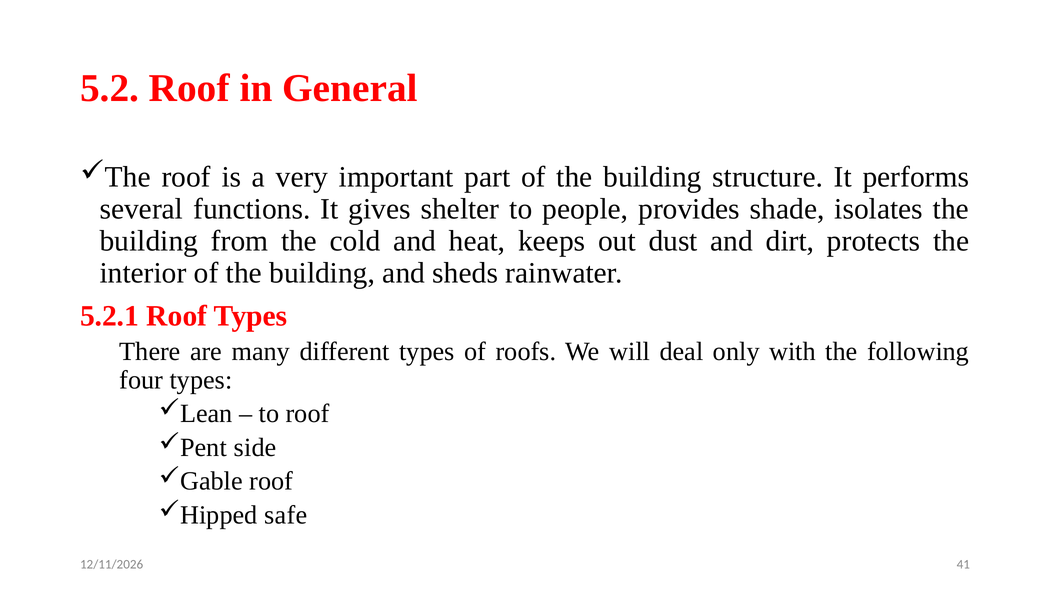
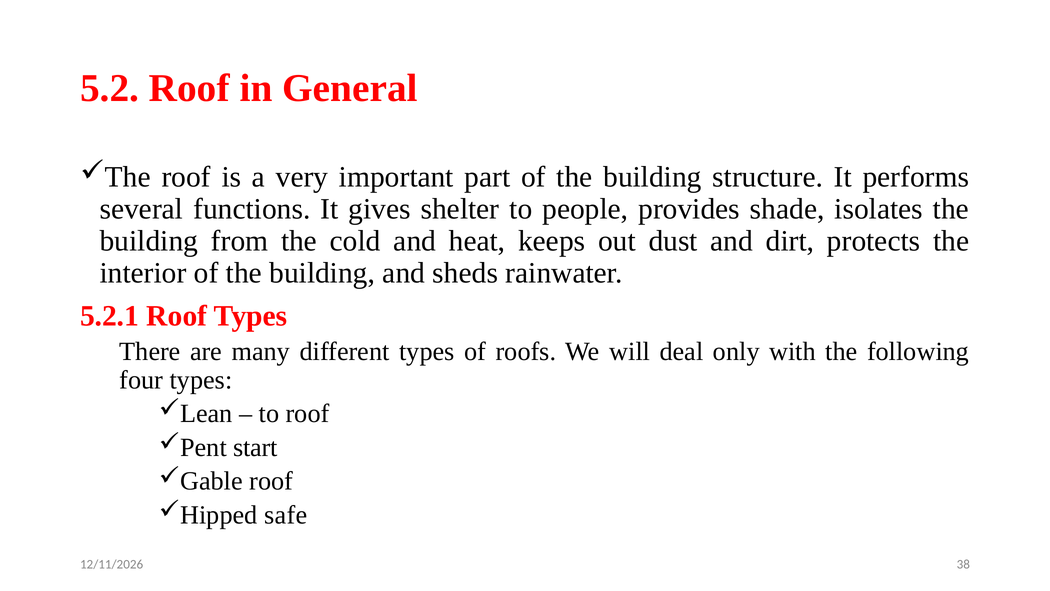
side: side -> start
41: 41 -> 38
